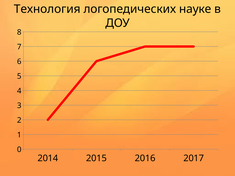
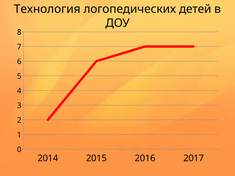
науке: науке -> детей
